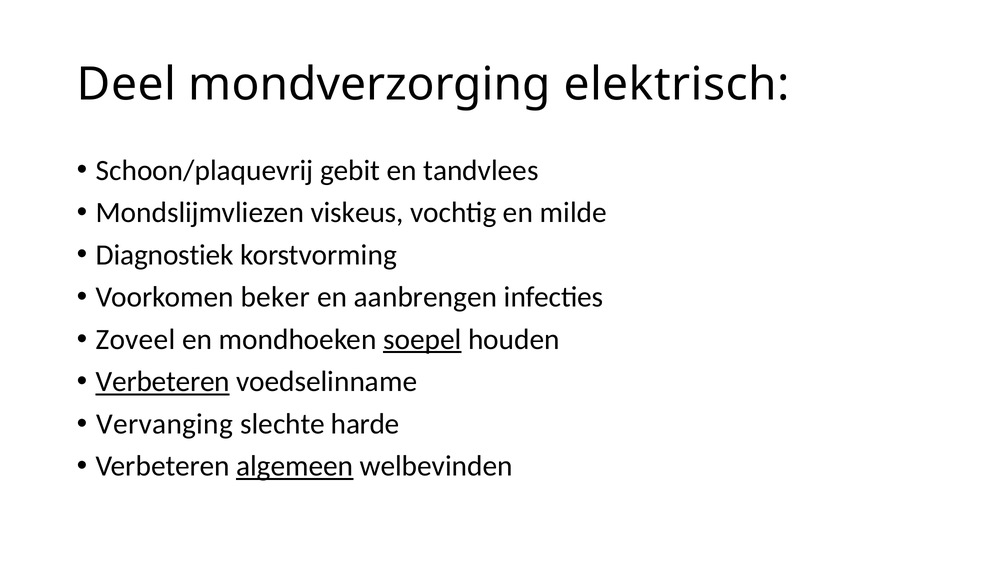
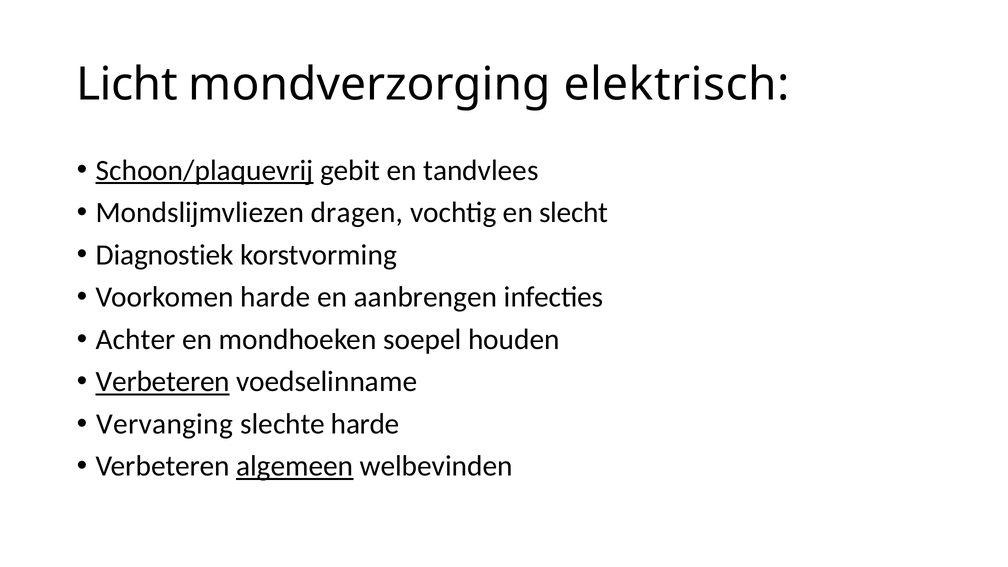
Deel: Deel -> Licht
Schoon/plaquevrij underline: none -> present
viskeus: viskeus -> dragen
milde: milde -> slecht
Voorkomen beker: beker -> harde
Zoveel: Zoveel -> Achter
soepel underline: present -> none
